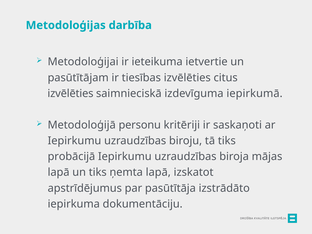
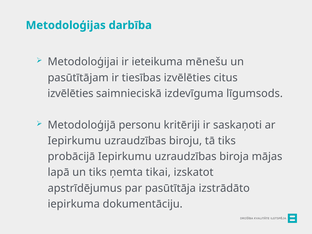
ietvertie: ietvertie -> mēnešu
iepirkumā: iepirkumā -> līgumsods
ņemta lapā: lapā -> tikai
